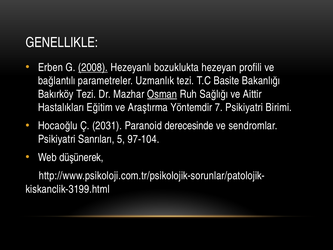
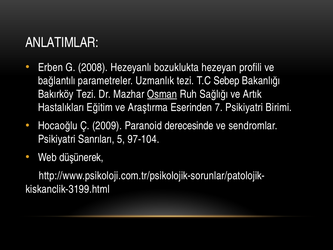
GENELLIKLE: GENELLIKLE -> ANLATIMLAR
2008 underline: present -> none
Basite: Basite -> Sebep
Aittir: Aittir -> Artık
Yöntemdir: Yöntemdir -> Eserinden
2031: 2031 -> 2009
